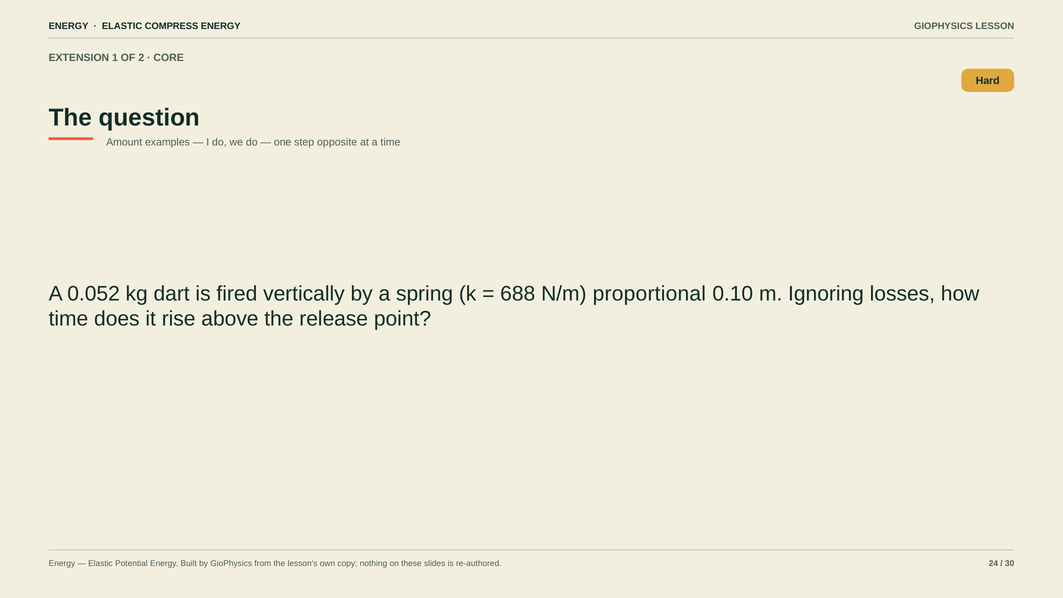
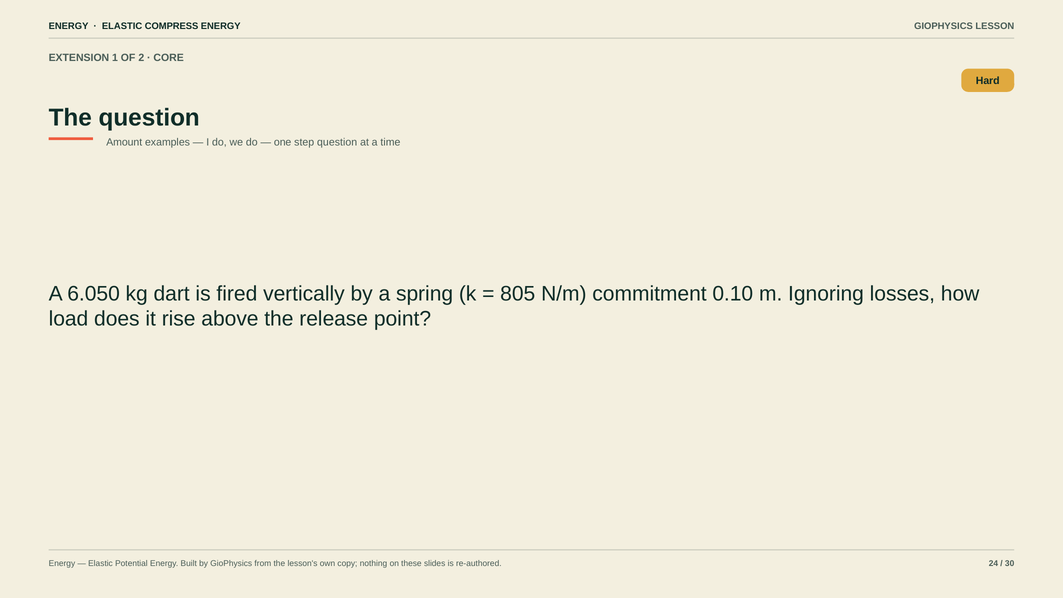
step opposite: opposite -> question
0.052: 0.052 -> 6.050
688: 688 -> 805
proportional: proportional -> commitment
time at (68, 319): time -> load
